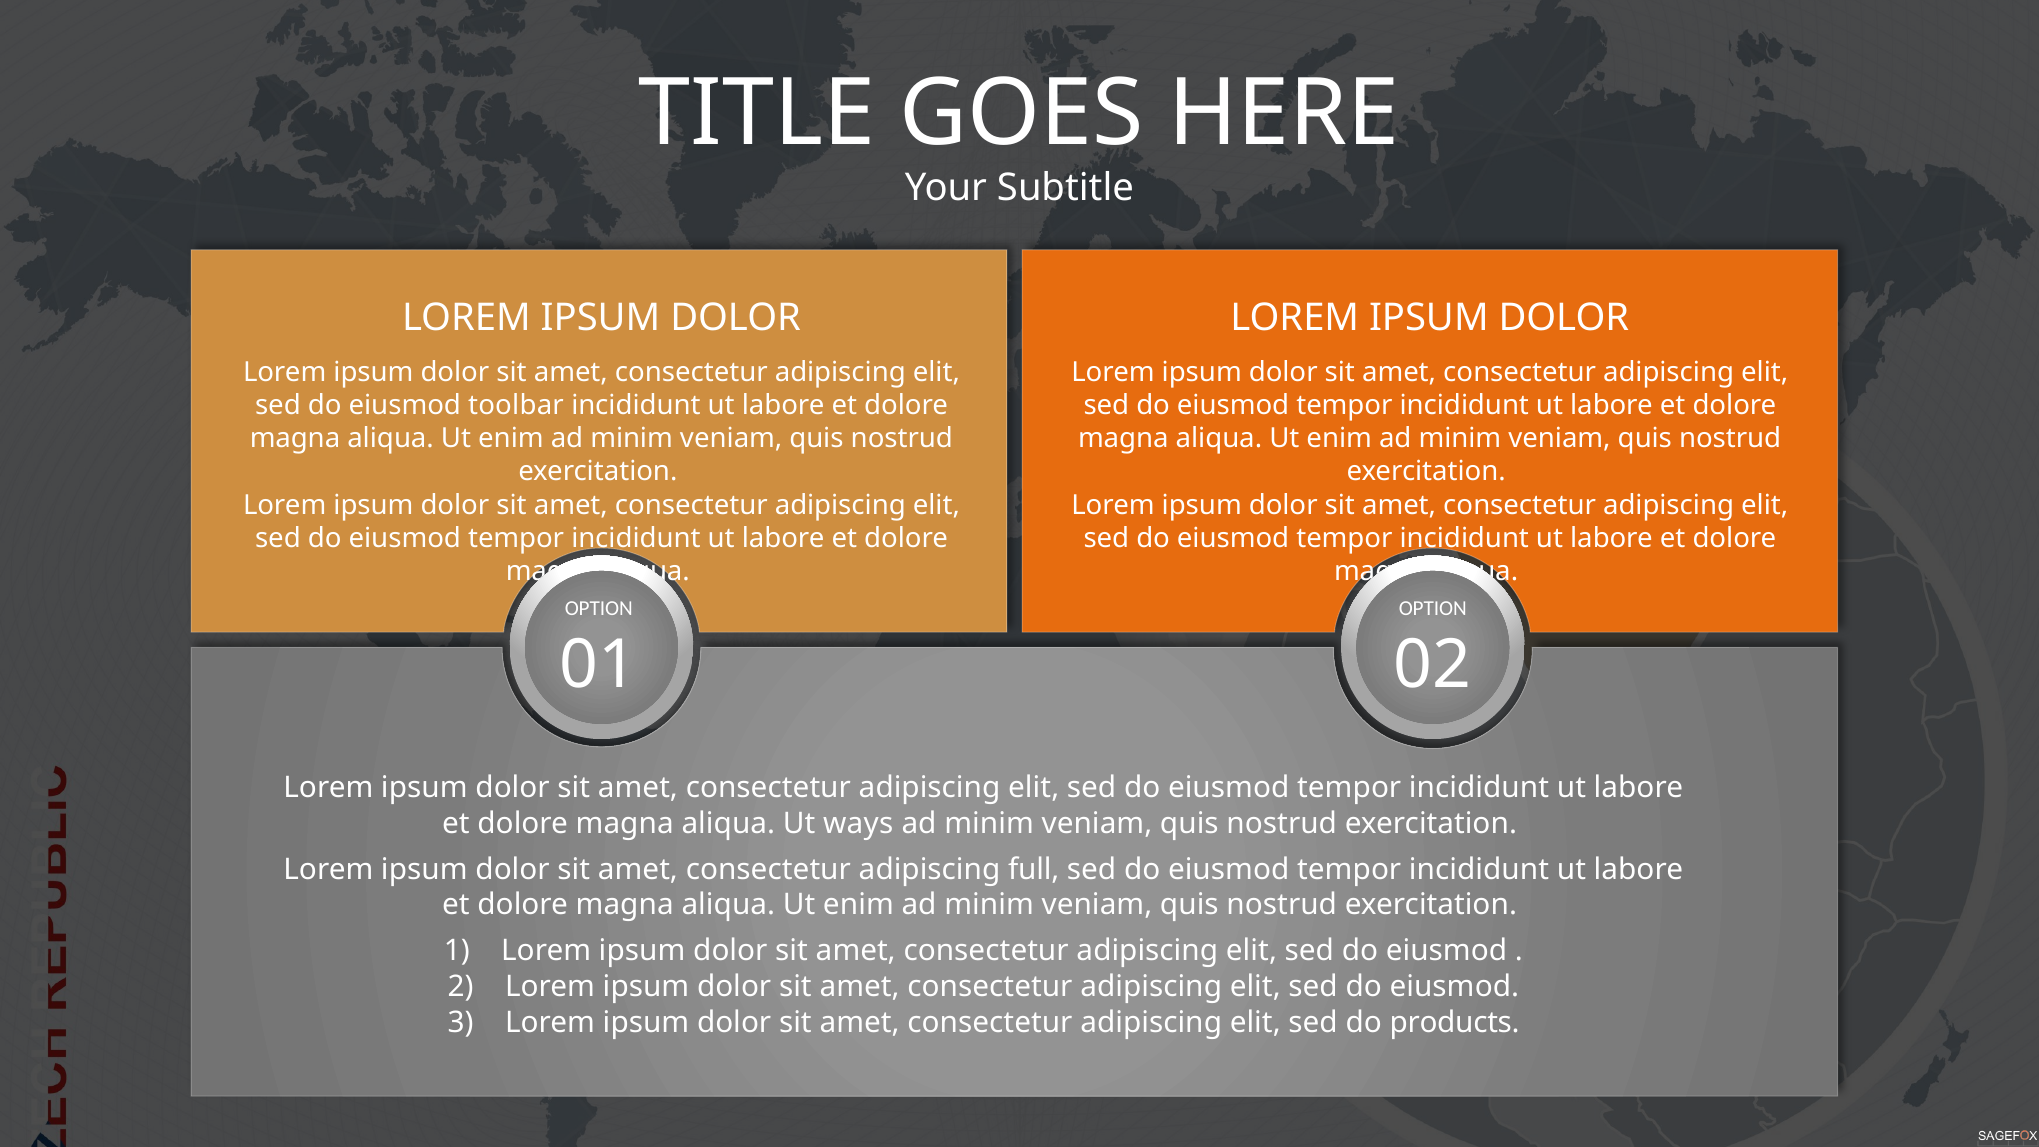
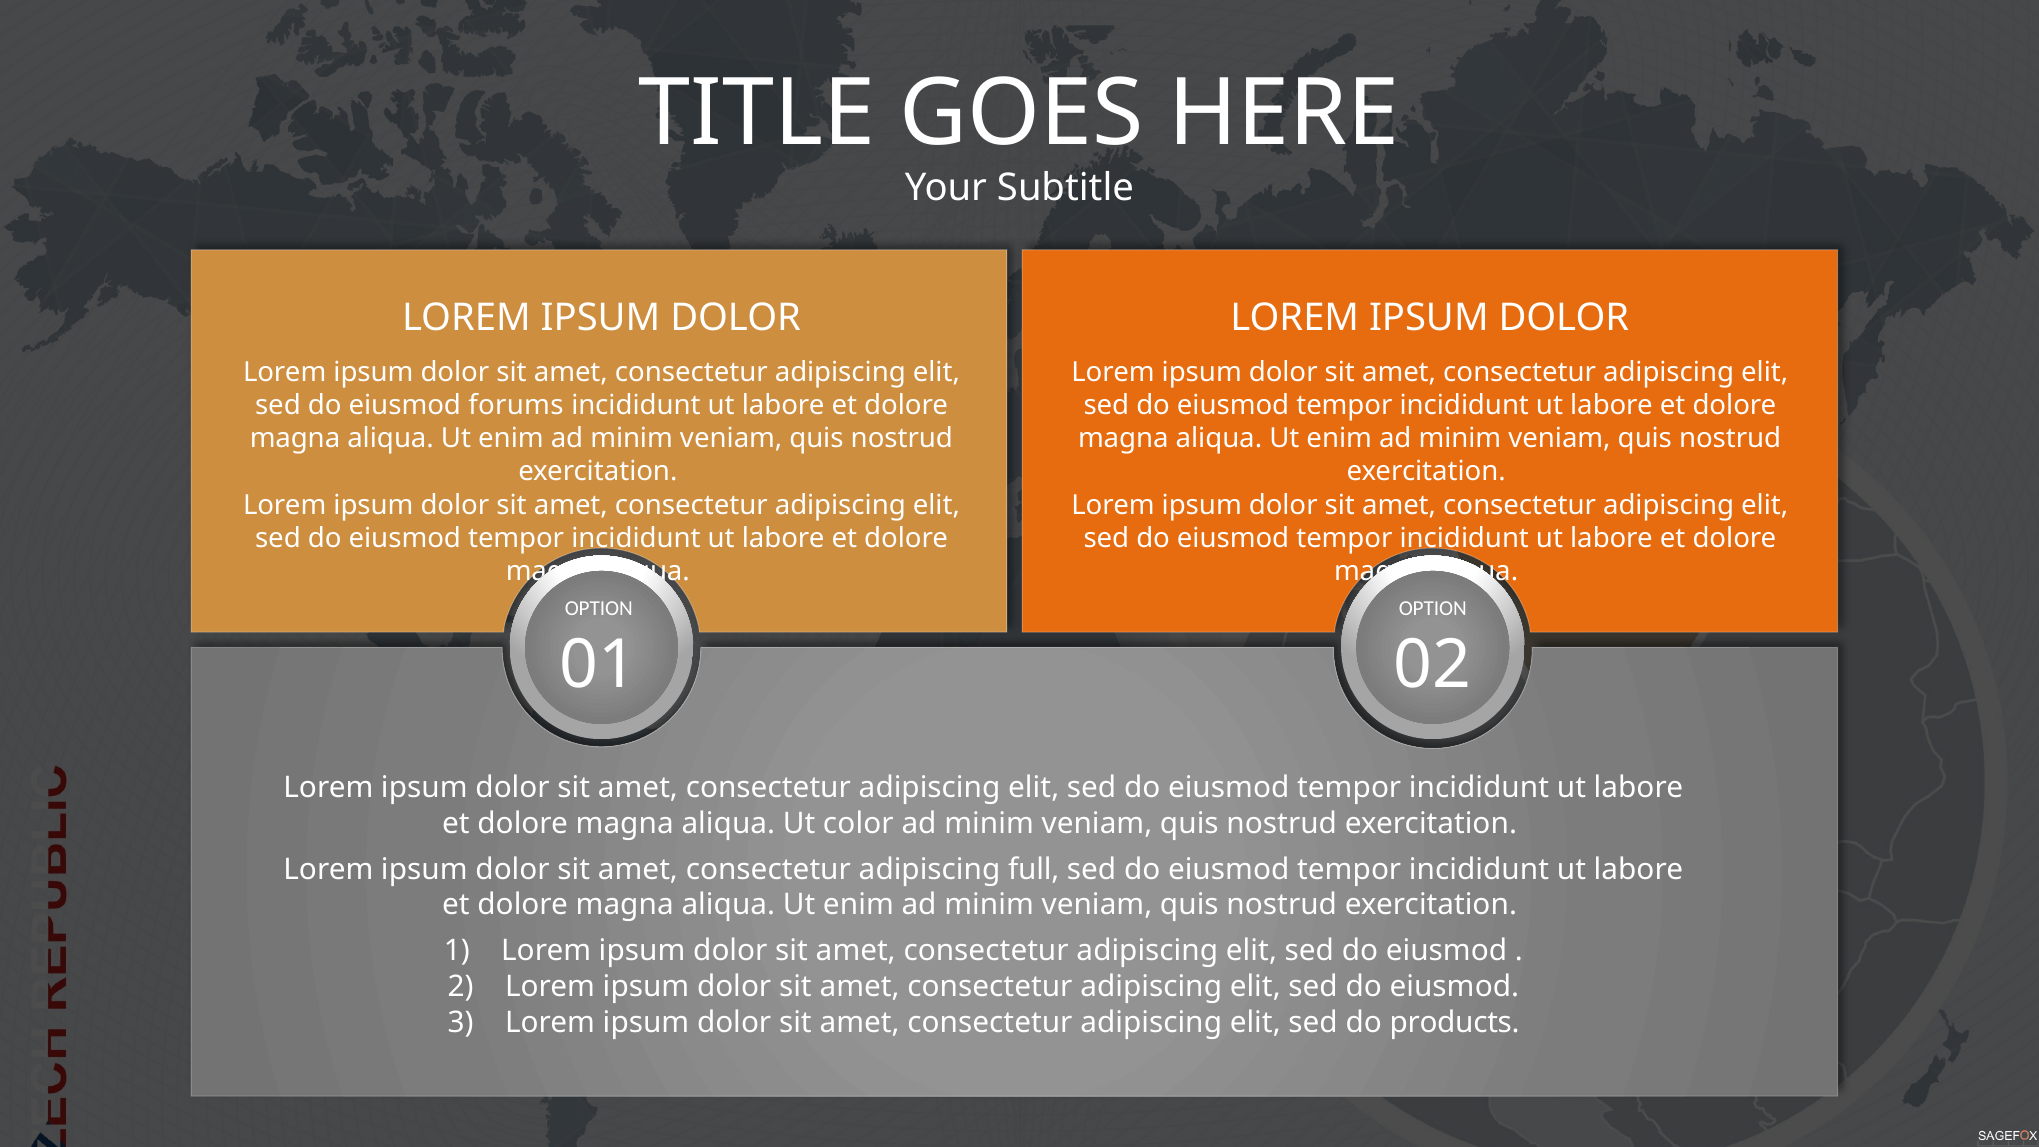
toolbar: toolbar -> forums
ways: ways -> color
